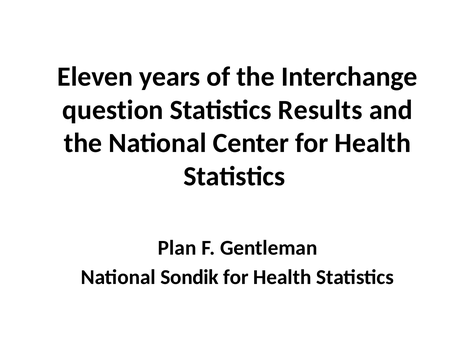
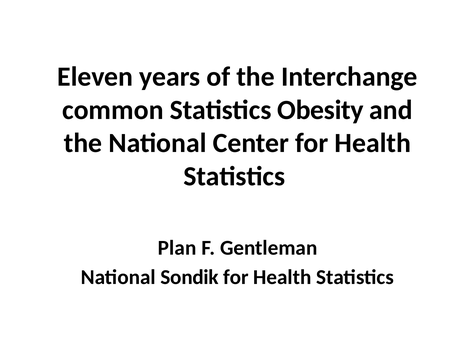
question: question -> common
Results: Results -> Obesity
